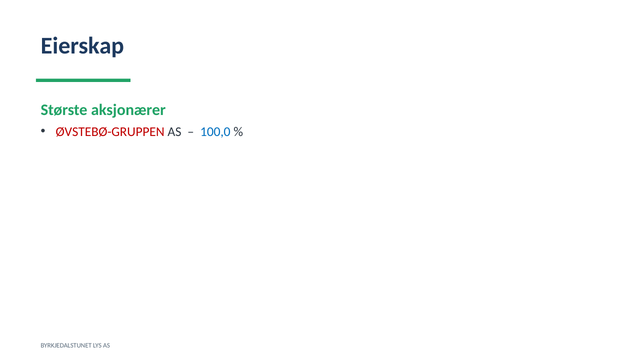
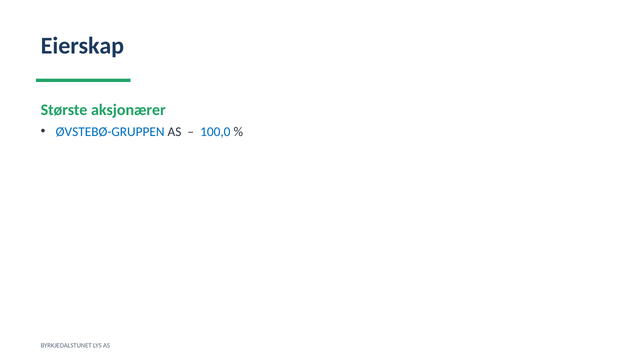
ØVSTEBØ-GRUPPEN colour: red -> blue
